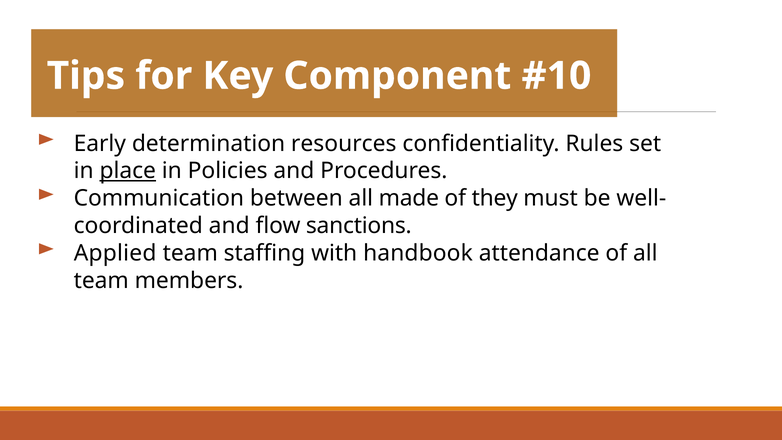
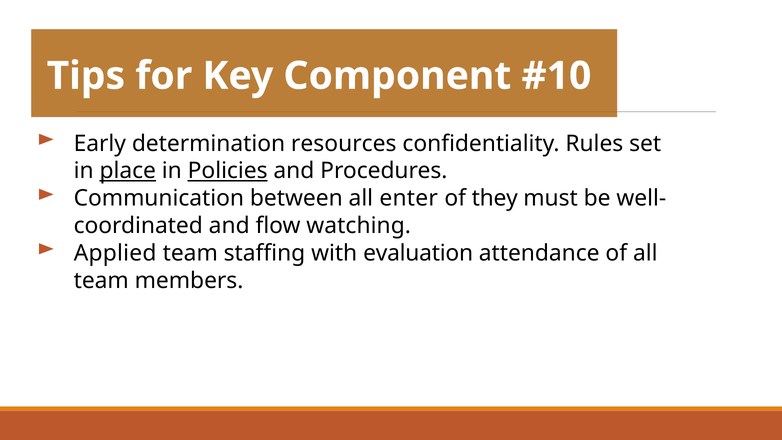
Policies underline: none -> present
made: made -> enter
sanctions: sanctions -> watching
handbook: handbook -> evaluation
